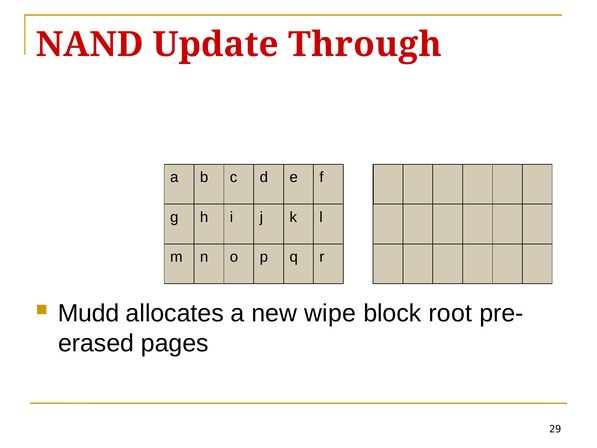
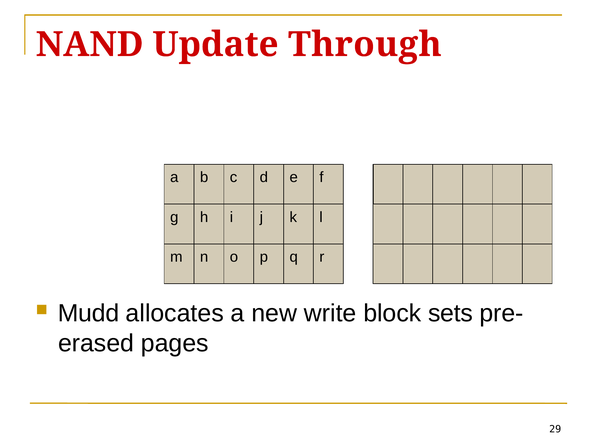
wipe: wipe -> write
root: root -> sets
